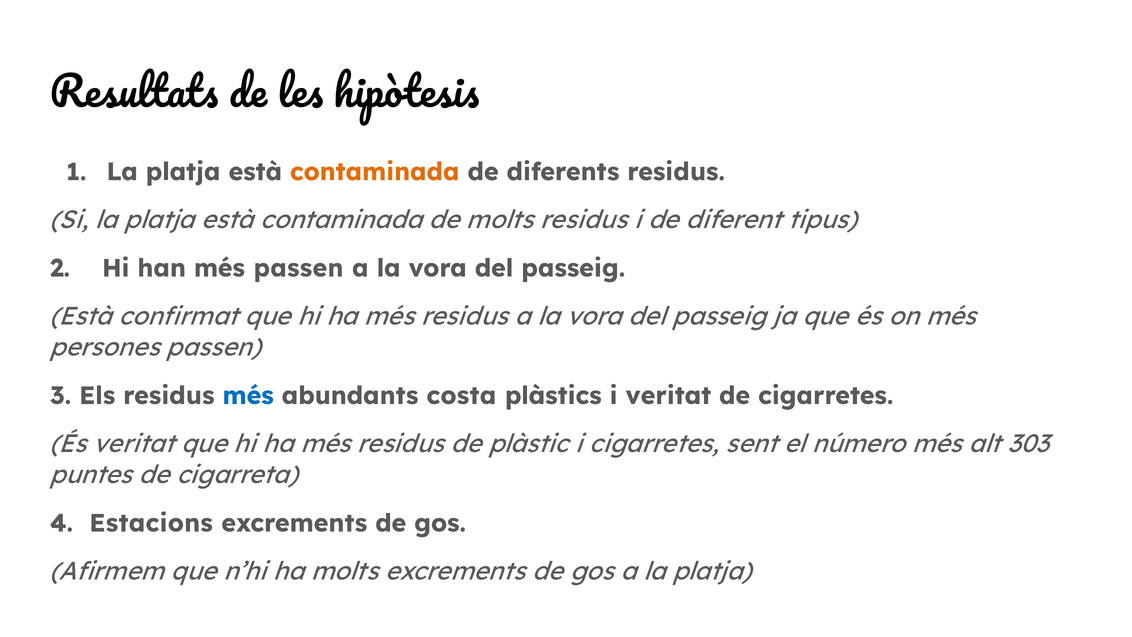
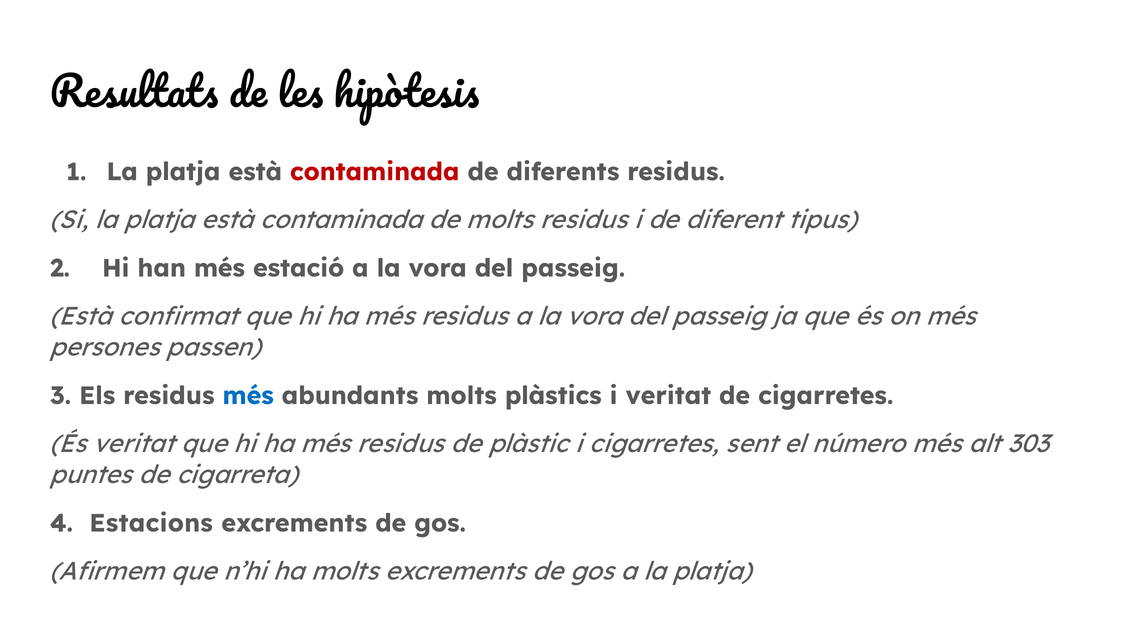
contaminada at (375, 172) colour: orange -> red
més passen: passen -> estació
abundants costa: costa -> molts
